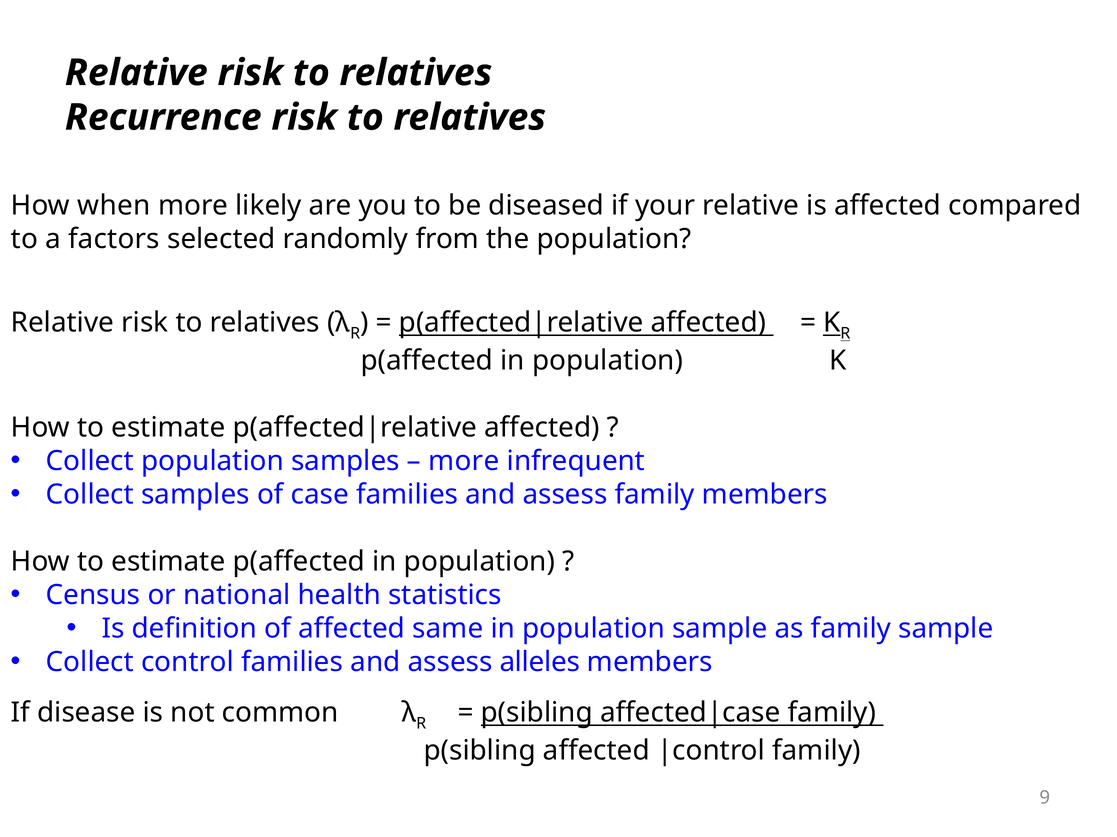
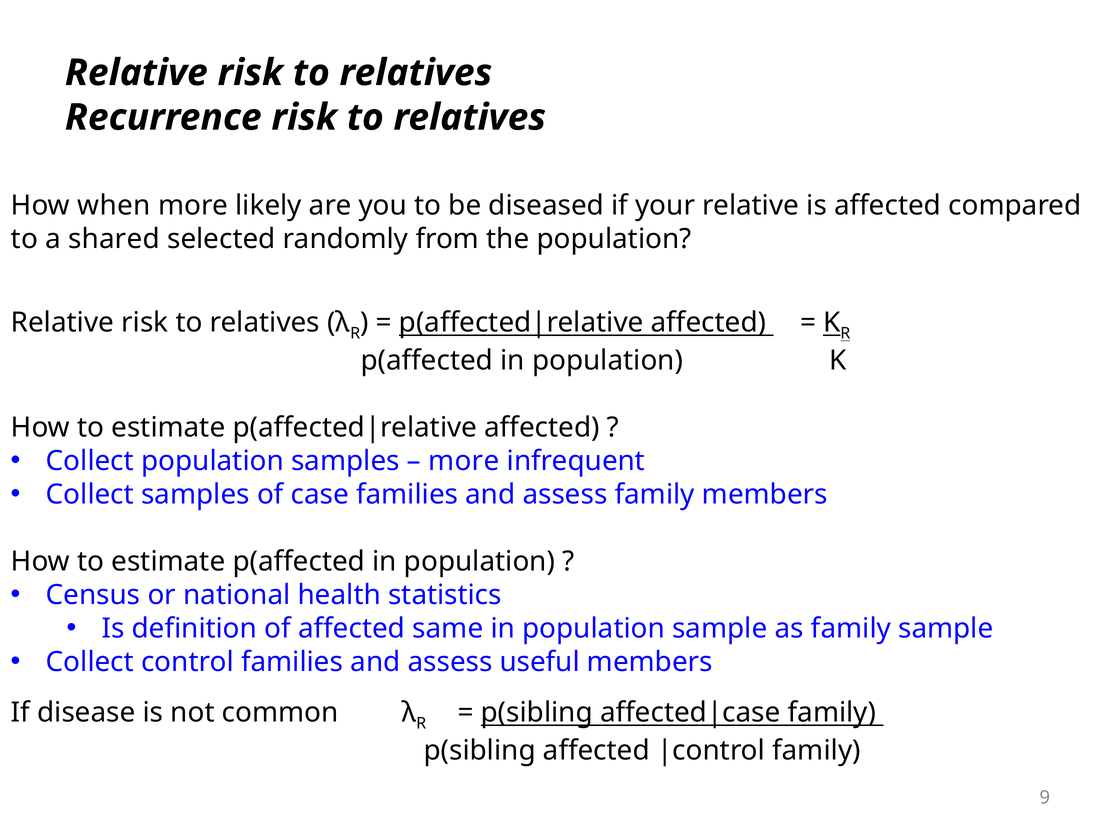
factors: factors -> shared
alleles: alleles -> useful
